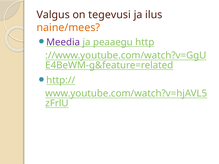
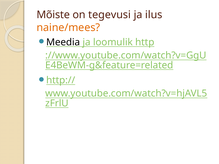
Valgus: Valgus -> Mõiste
Meedia colour: purple -> black
peaaegu: peaaegu -> loomulik
